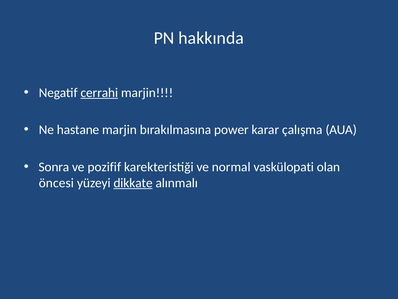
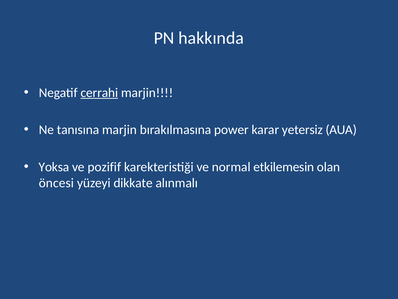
hastane: hastane -> tanısına
çalışma: çalışma -> yetersiz
Sonra: Sonra -> Yoksa
vaskülopati: vaskülopati -> etkilemesin
dikkate underline: present -> none
